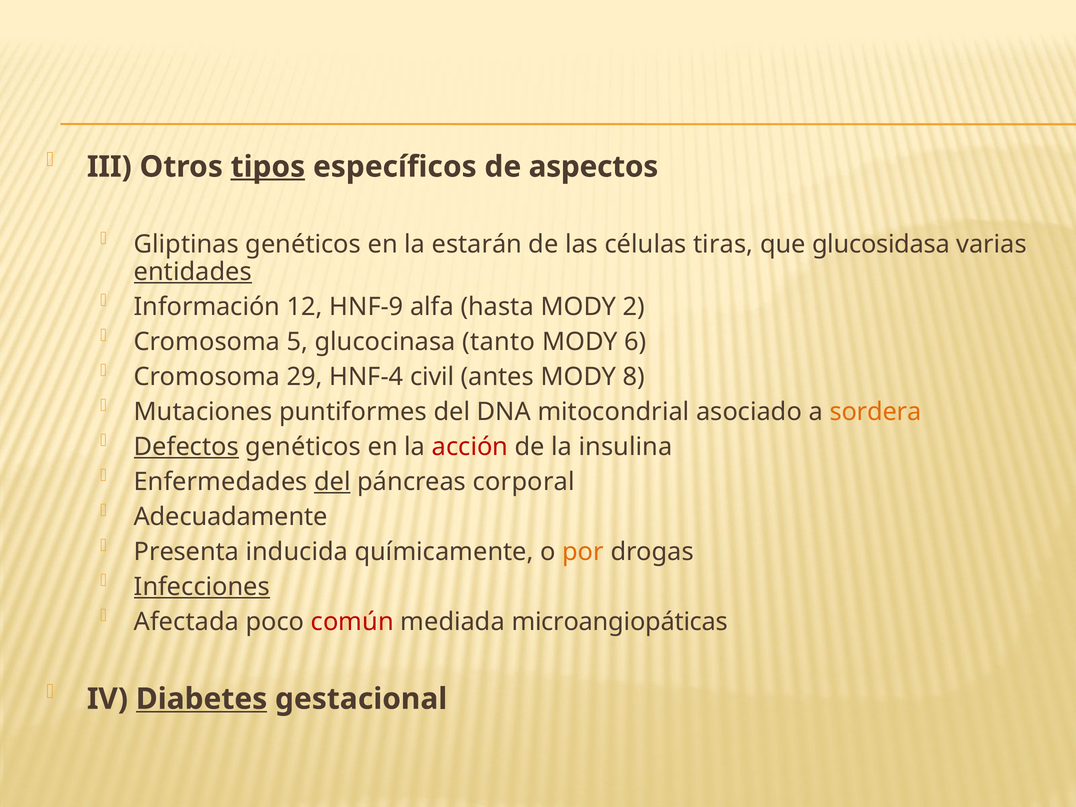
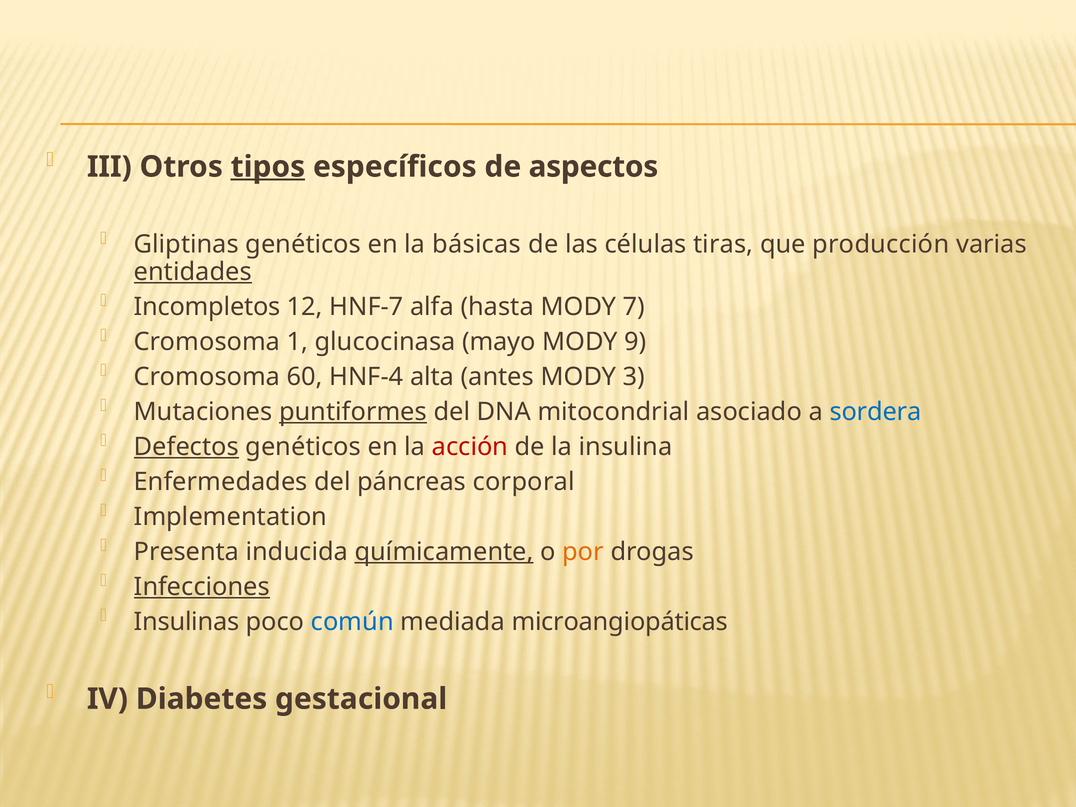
estarán: estarán -> básicas
glucosidasa: glucosidasa -> producción
Información: Información -> Incompletos
HNF-9: HNF-9 -> HNF-7
2: 2 -> 7
5: 5 -> 1
tanto: tanto -> mayo
6: 6 -> 9
29: 29 -> 60
civil: civil -> alta
8: 8 -> 3
puntiformes underline: none -> present
sordera colour: orange -> blue
del at (332, 482) underline: present -> none
Adecuadamente: Adecuadamente -> Implementation
químicamente underline: none -> present
Afectada: Afectada -> Insulinas
común colour: red -> blue
Diabetes underline: present -> none
